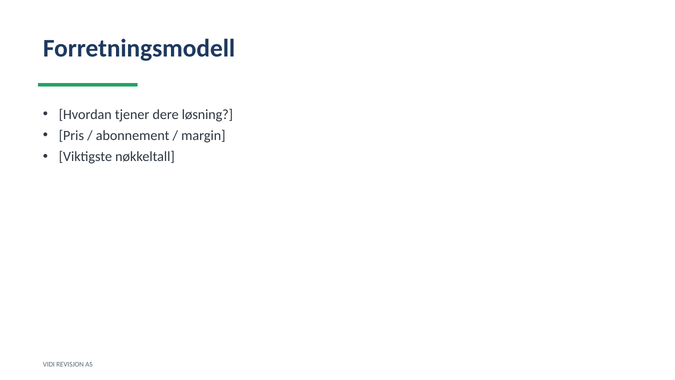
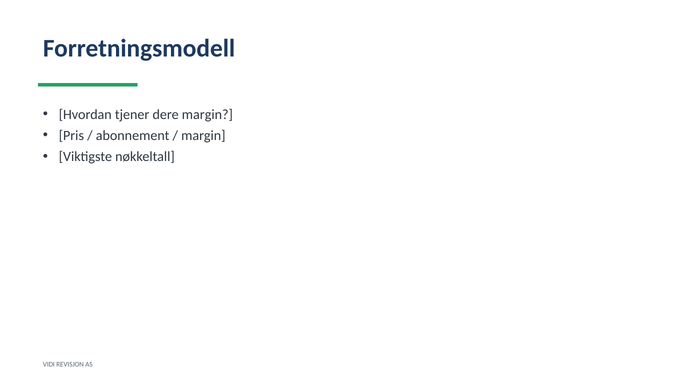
dere løsning: løsning -> margin
